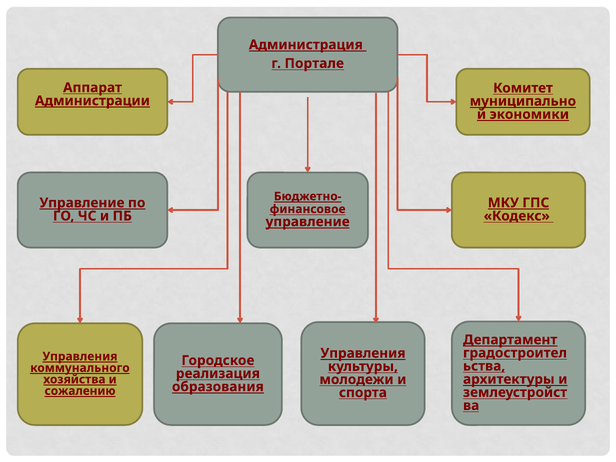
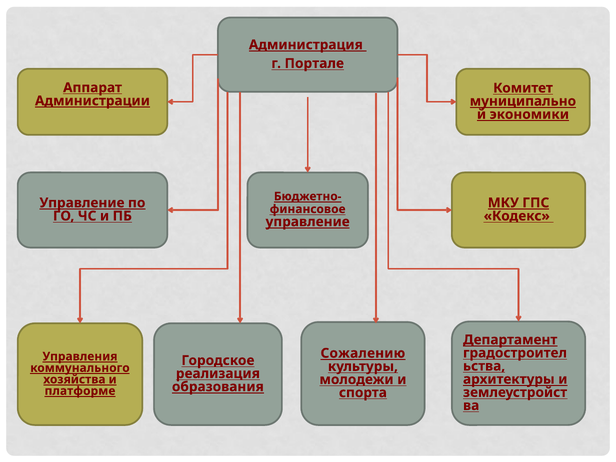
Управления at (363, 353): Управления -> Сожалению
сожалению: сожалению -> платформе
